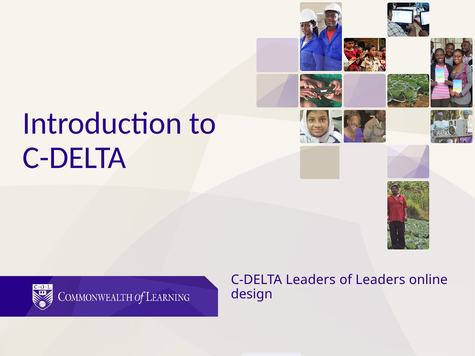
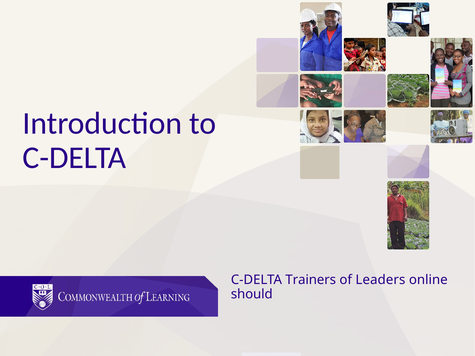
C-DELTA Leaders: Leaders -> Trainers
design: design -> should
